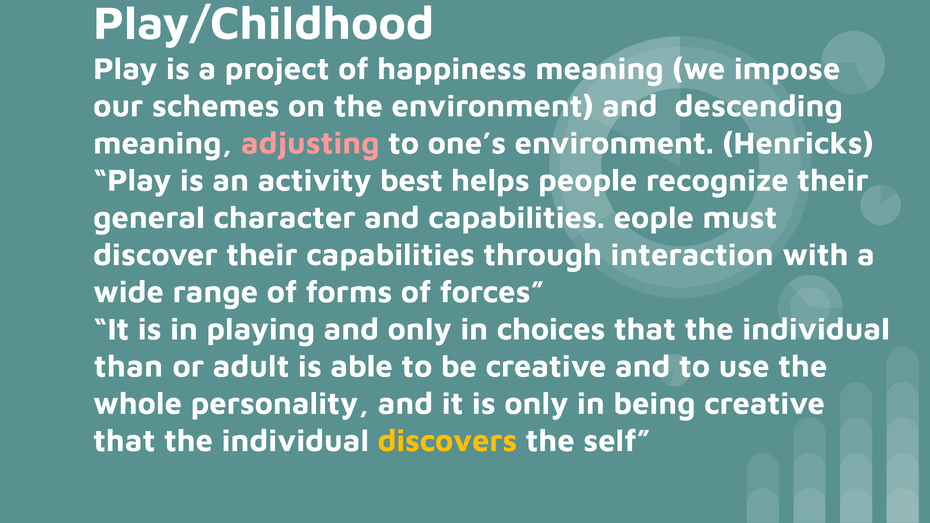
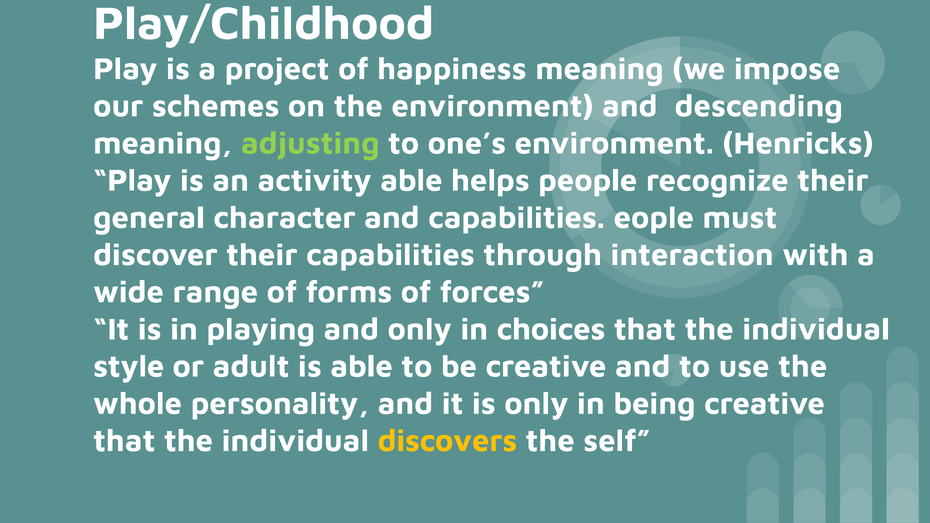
adjusting colour: pink -> light green
activity best: best -> able
than: than -> style
